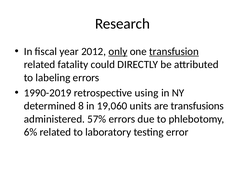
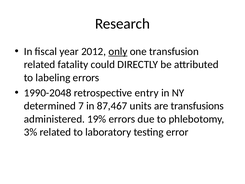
transfusion underline: present -> none
1990-2019: 1990-2019 -> 1990-2048
using: using -> entry
8: 8 -> 7
19,060: 19,060 -> 87,467
57%: 57% -> 19%
6%: 6% -> 3%
